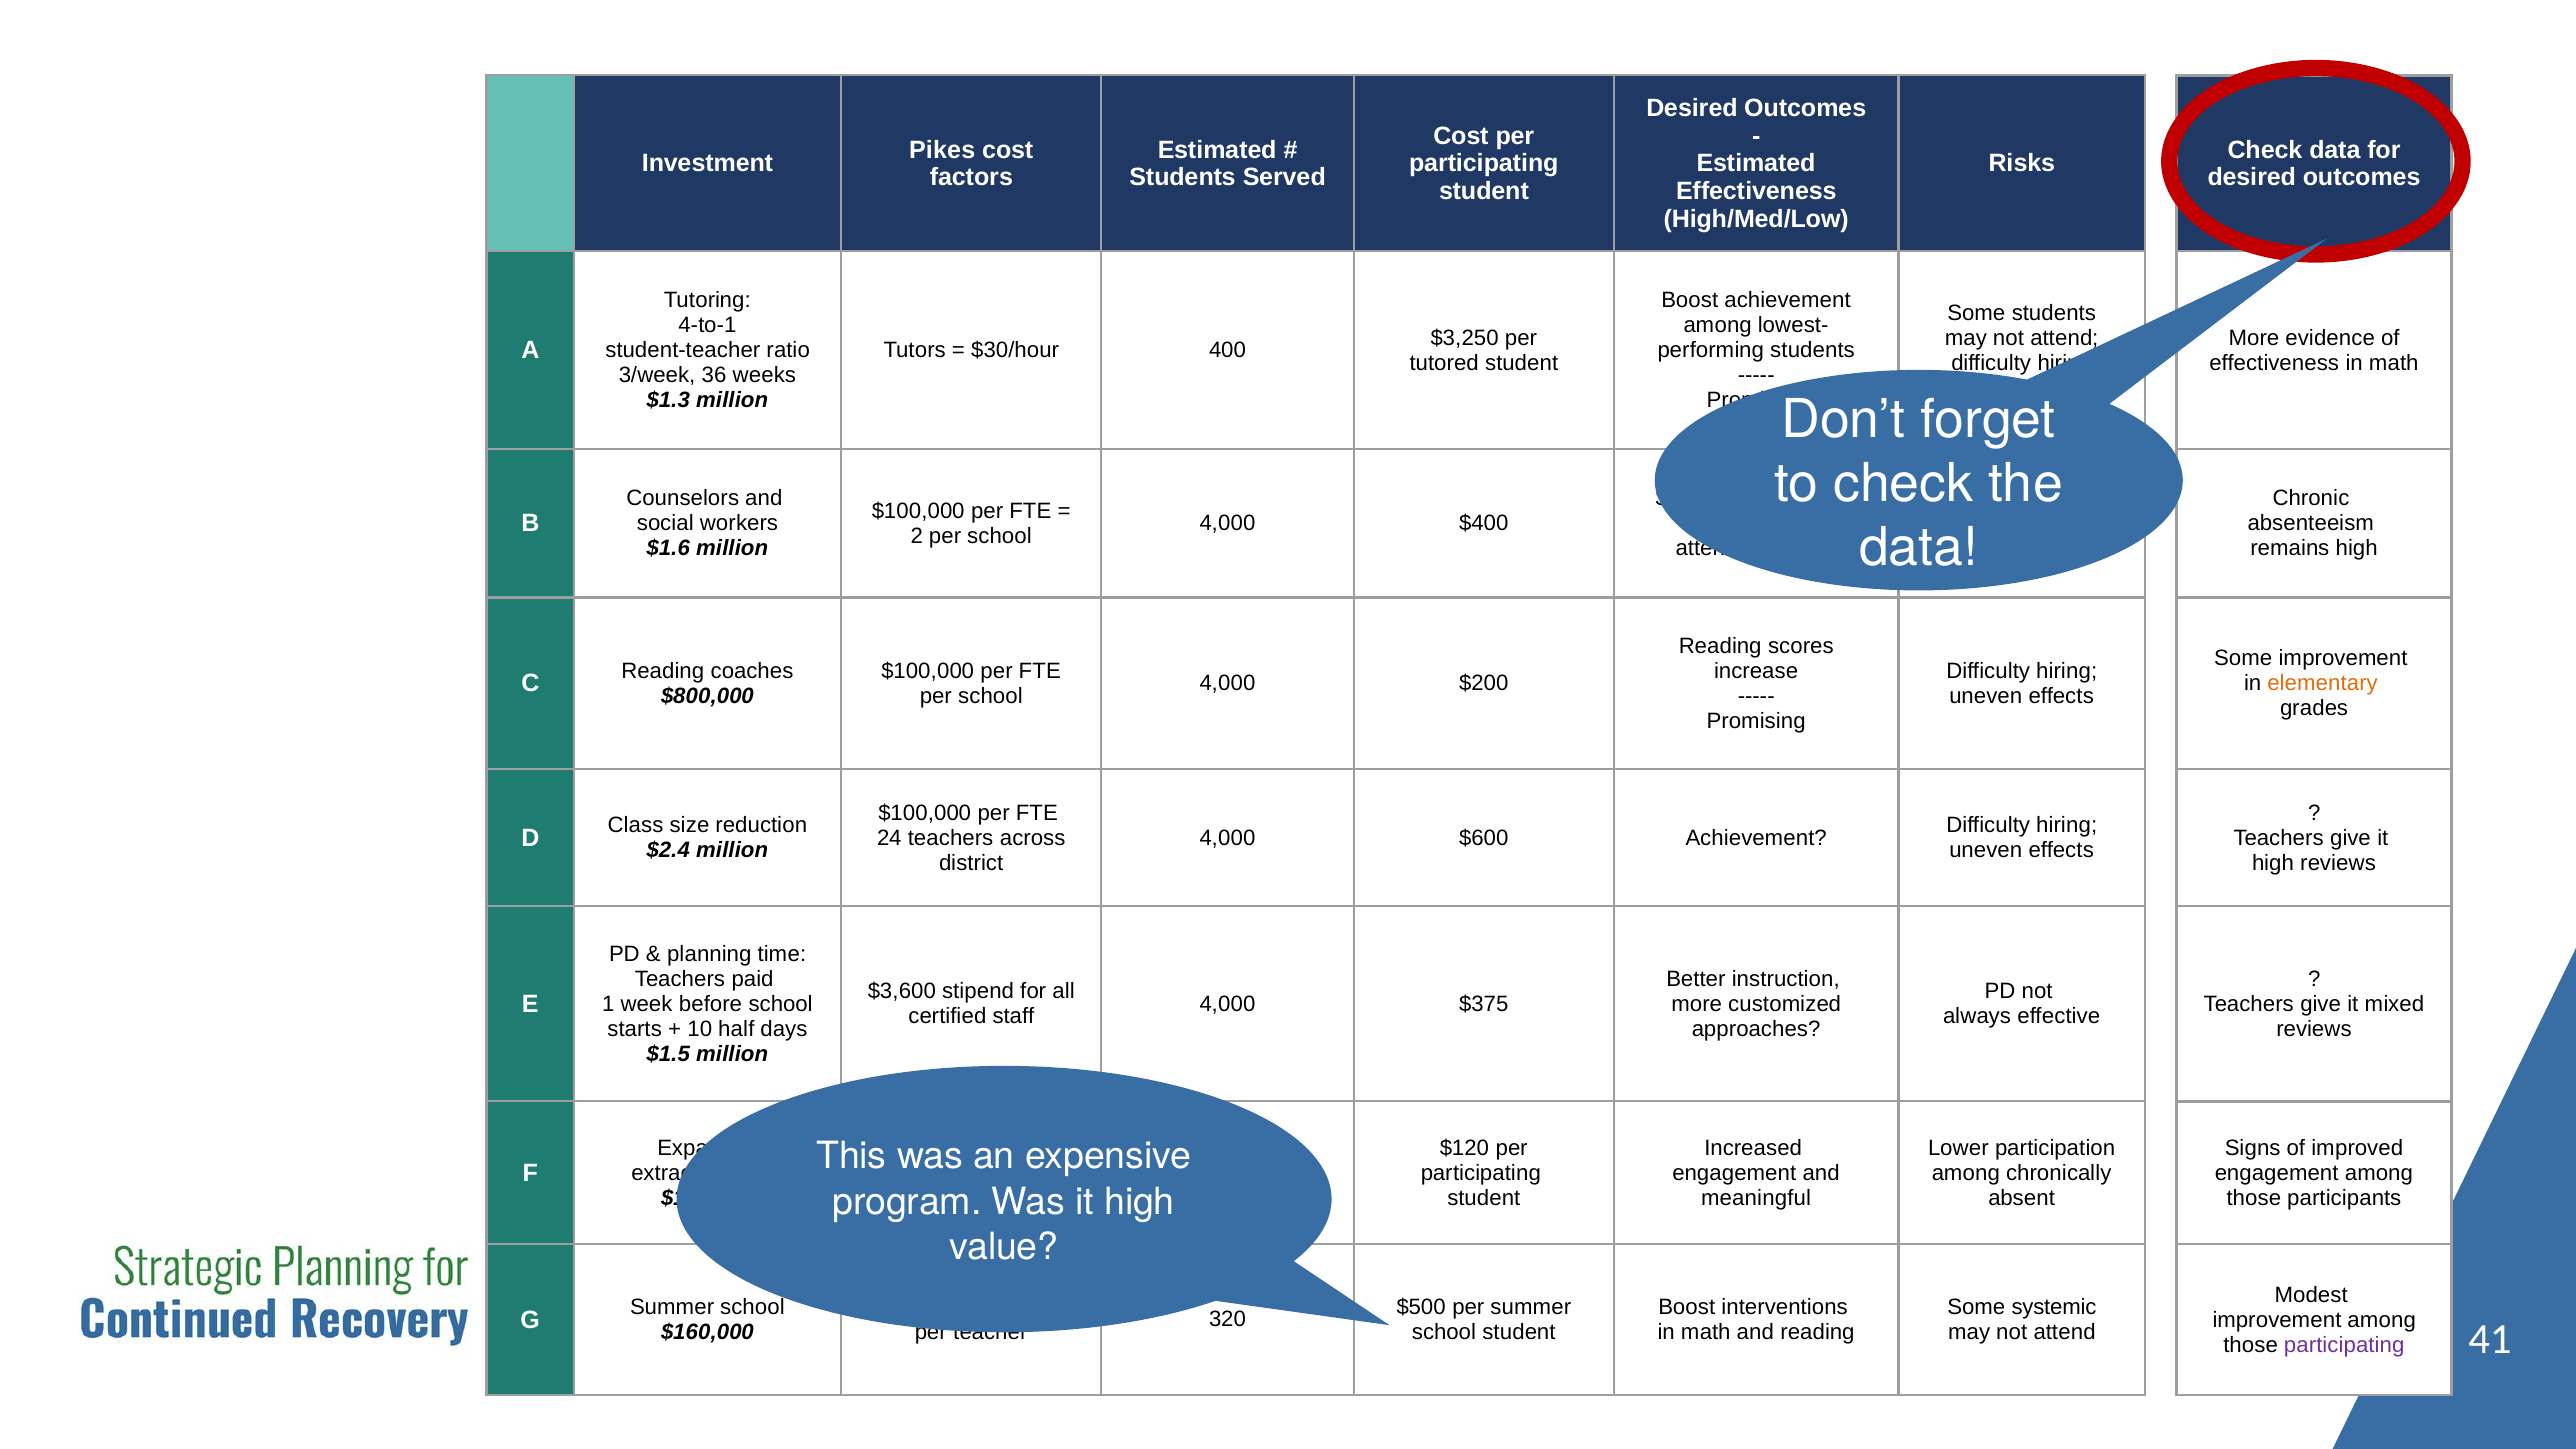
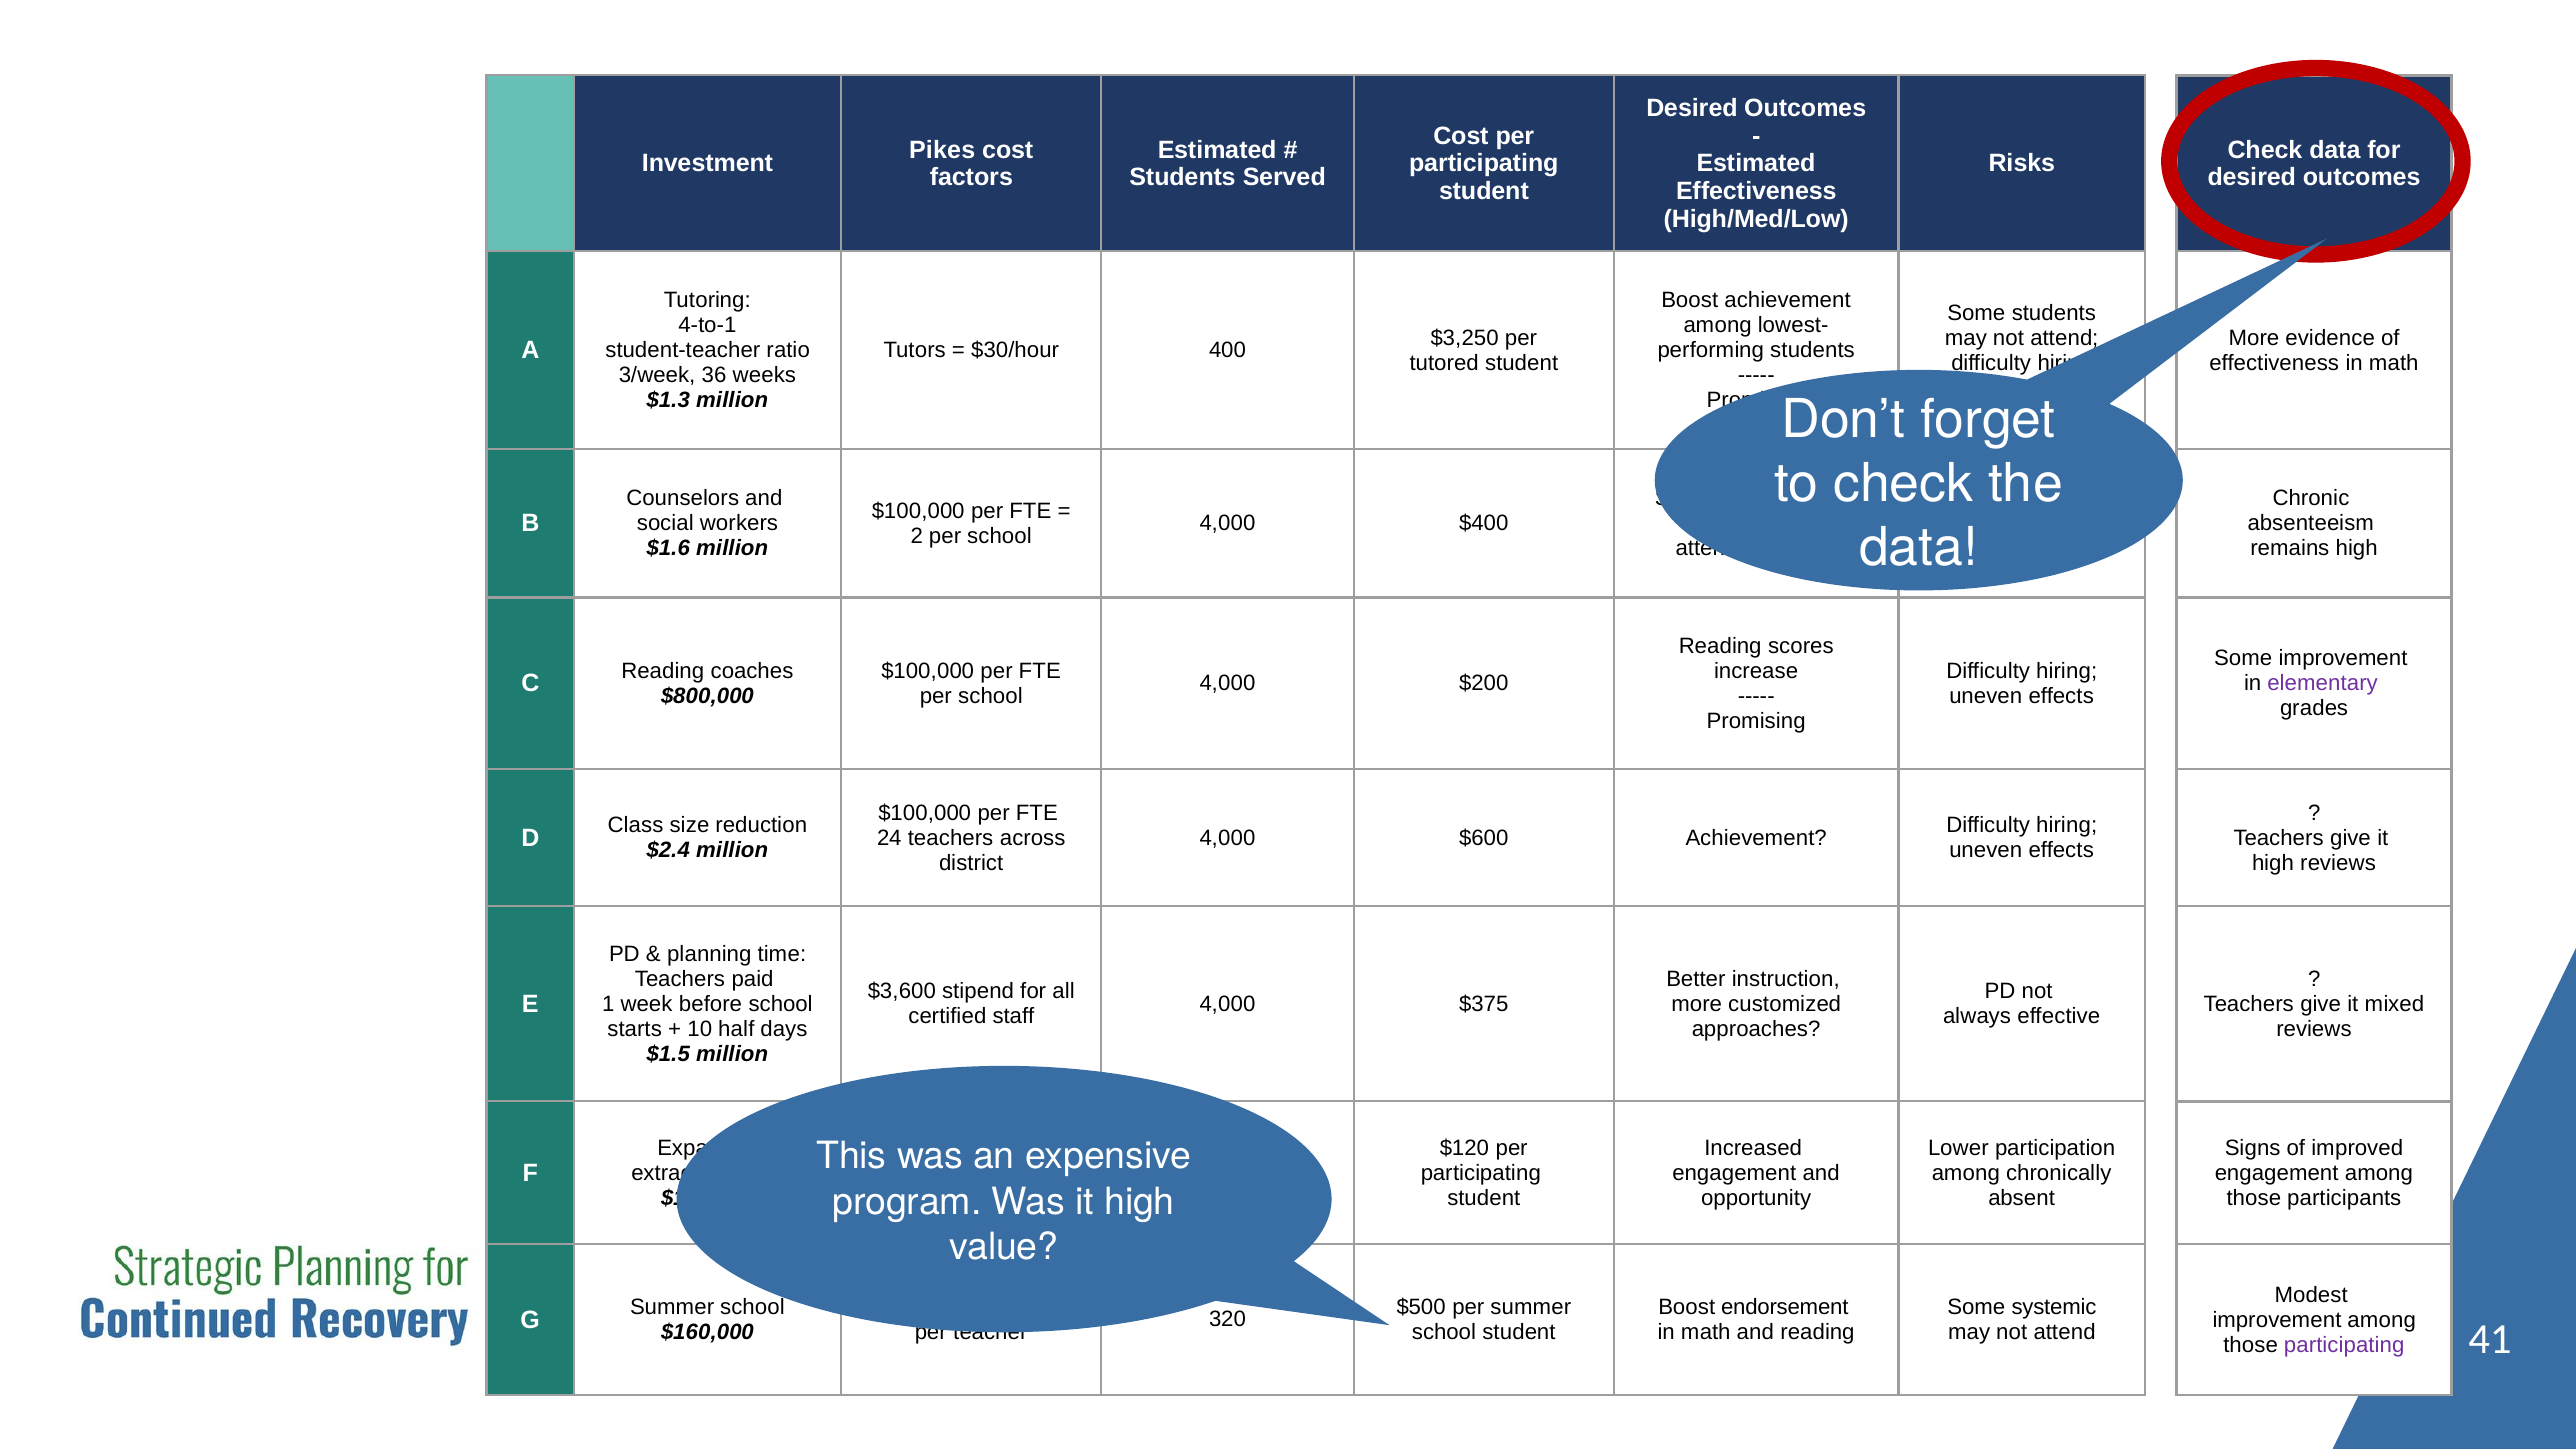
elementary colour: orange -> purple
meaningful: meaningful -> opportunity
interventions: interventions -> endorsement
